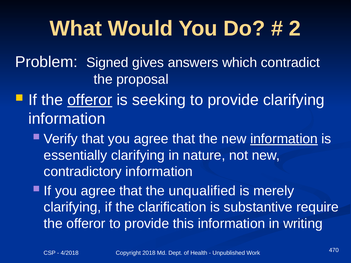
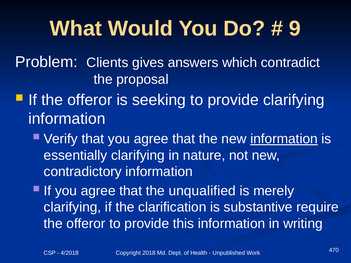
2: 2 -> 9
Signed: Signed -> Clients
offeror at (90, 100) underline: present -> none
